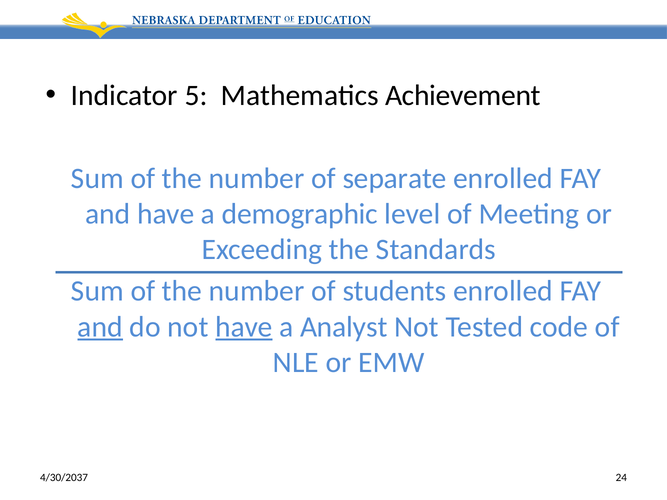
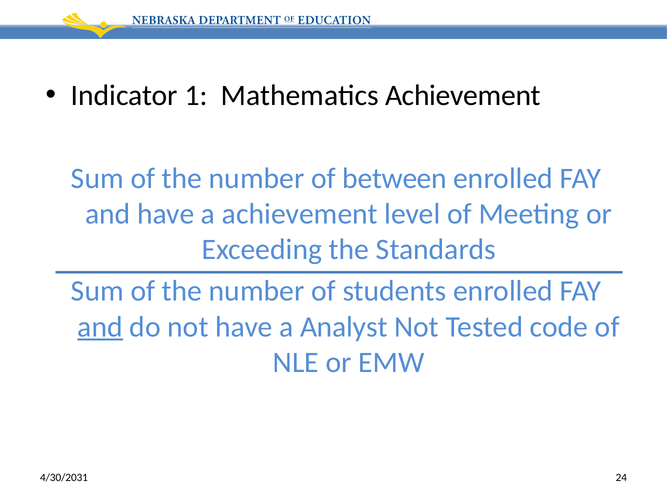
5: 5 -> 1
separate: separate -> between
a demographic: demographic -> achievement
have at (244, 327) underline: present -> none
4/30/2037: 4/30/2037 -> 4/30/2031
